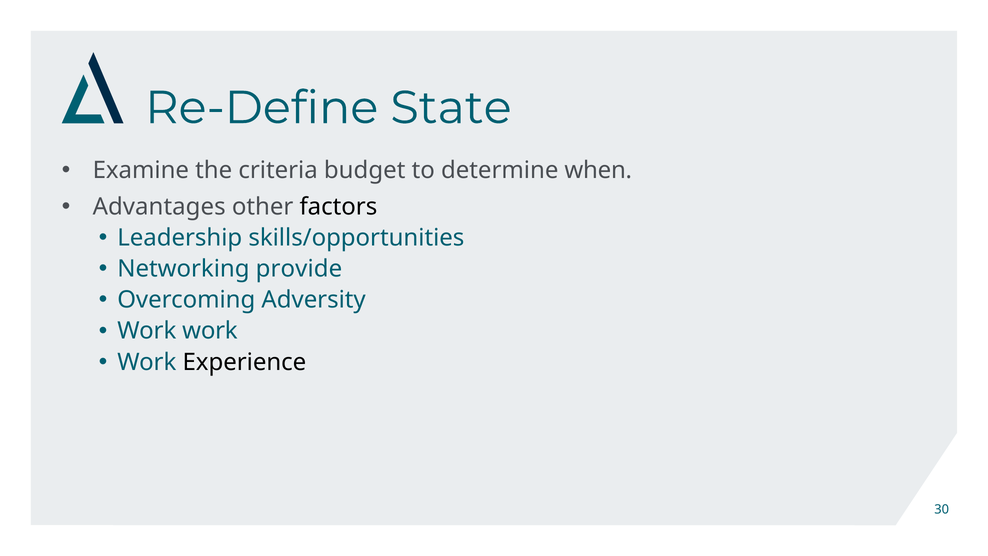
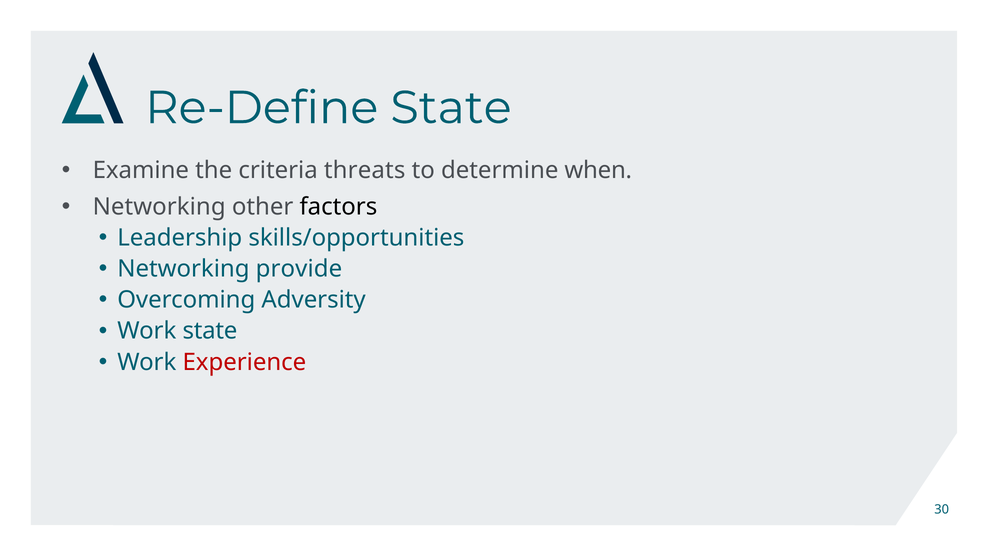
budget: budget -> threats
Advantages at (159, 207): Advantages -> Networking
Work work: work -> state
Experience colour: black -> red
